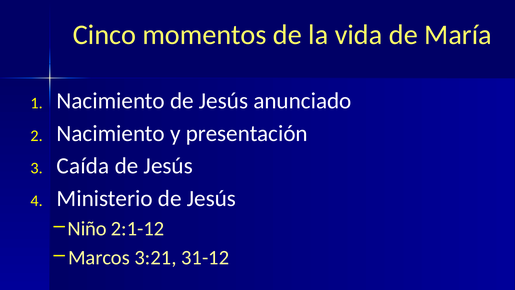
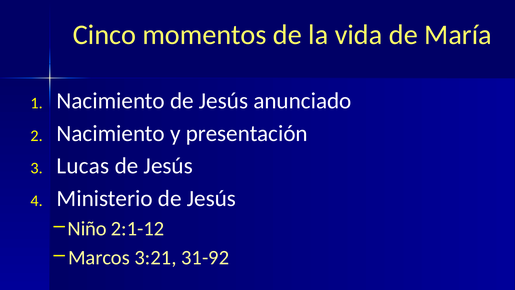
Caída: Caída -> Lucas
31-12: 31-12 -> 31-92
